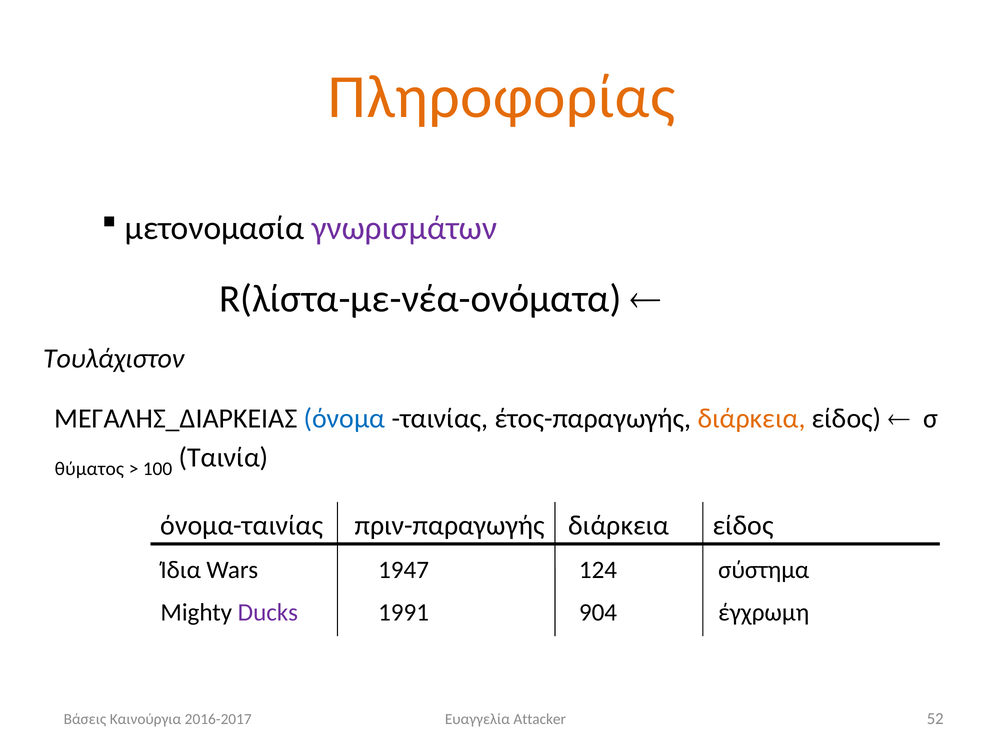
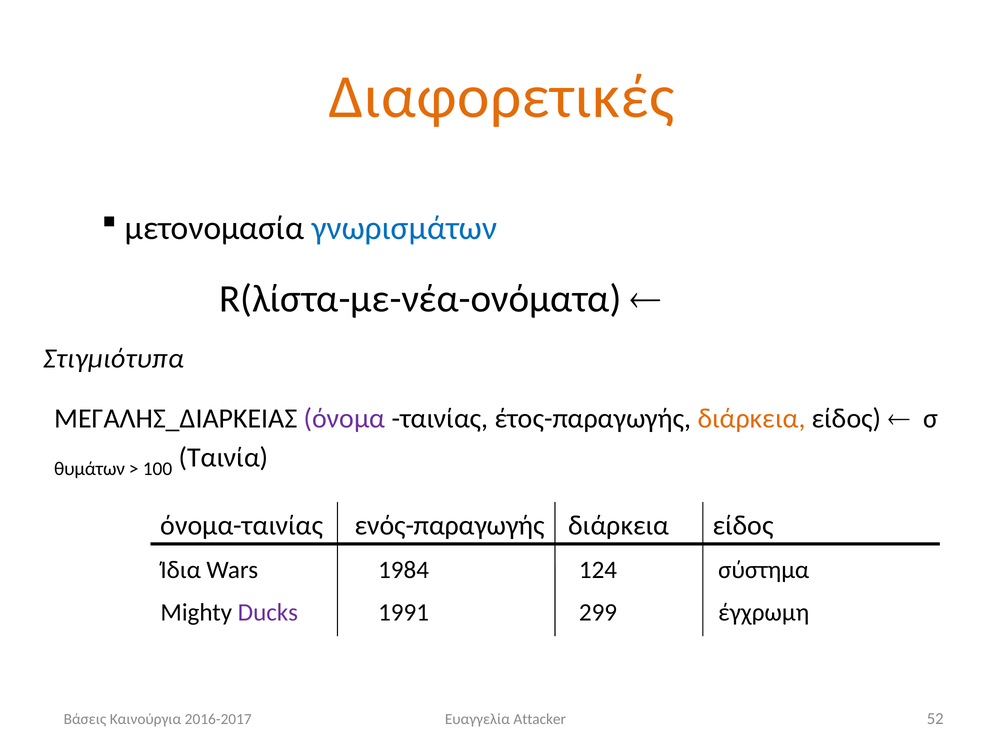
Πληροφορίας: Πληροφορίας -> Διαφορετικές
γνωρισμάτων colour: purple -> blue
Τουλάχιστον: Τουλάχιστον -> Στιγμιότυπα
όνομα colour: blue -> purple
θύματος: θύματος -> θυμάτων
πριν-παραγωγής: πριν-παραγωγής -> ενός-παραγωγής
1947: 1947 -> 1984
904: 904 -> 299
